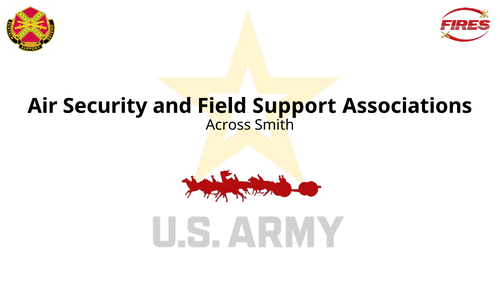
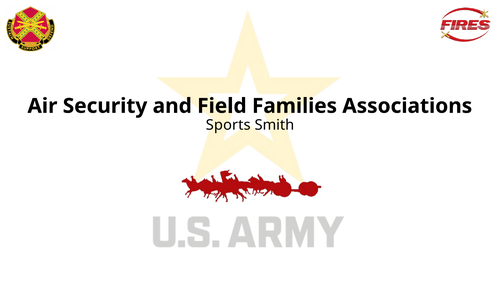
Support: Support -> Families
Across: Across -> Sports
